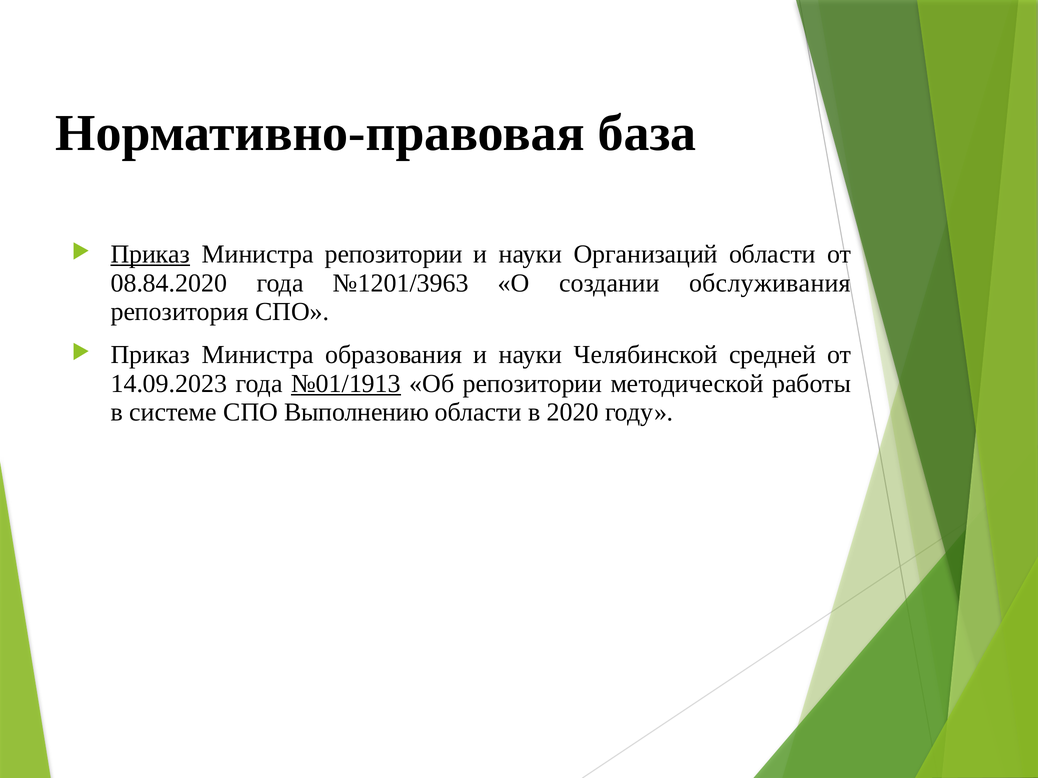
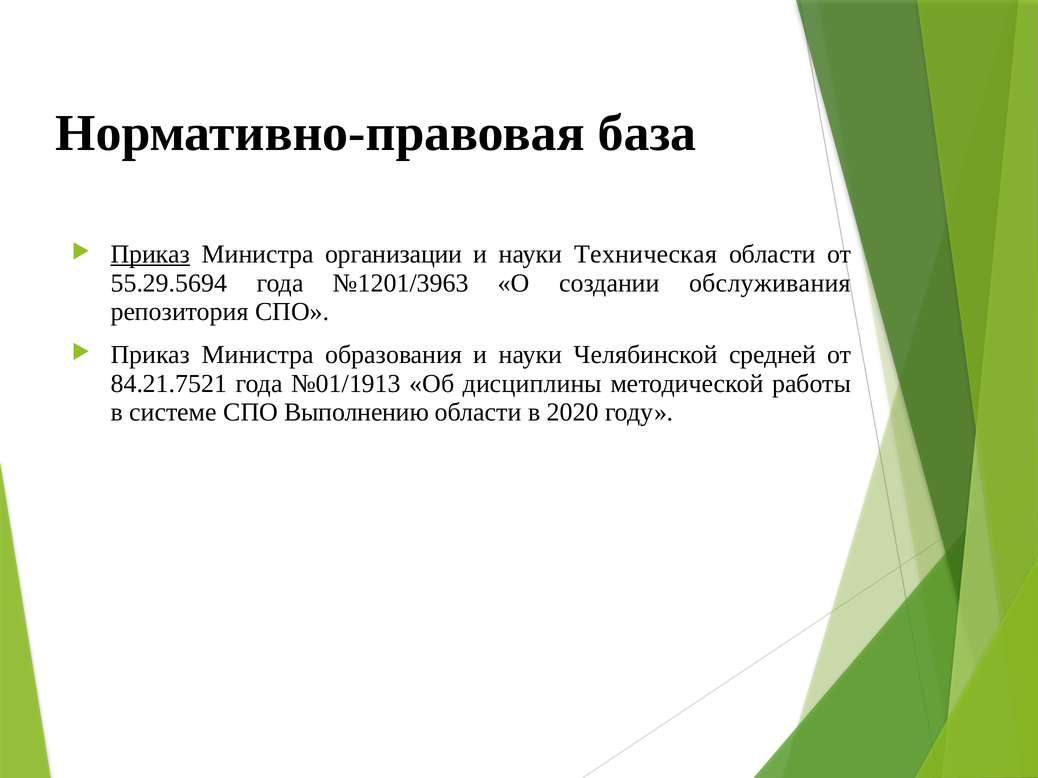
Министра репозитории: репозитории -> организации
Организаций: Организаций -> Техническая
08.84.2020: 08.84.2020 -> 55.29.5694
14.09.2023: 14.09.2023 -> 84.21.7521
№01/1913 underline: present -> none
Об репозитории: репозитории -> дисциплины
